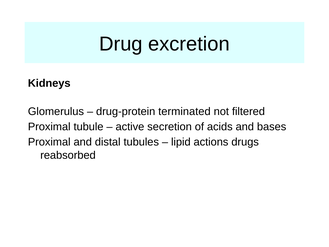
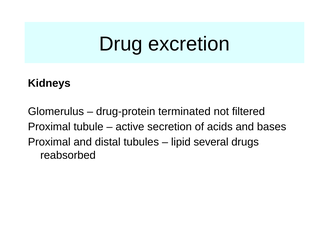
actions: actions -> several
